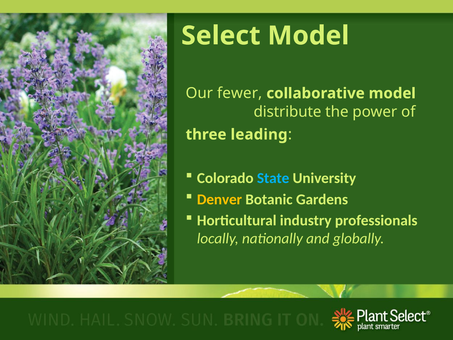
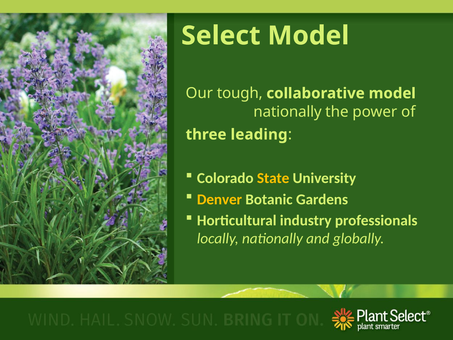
fewer: fewer -> tough
distribute at (288, 112): distribute -> nationally
State colour: light blue -> yellow
